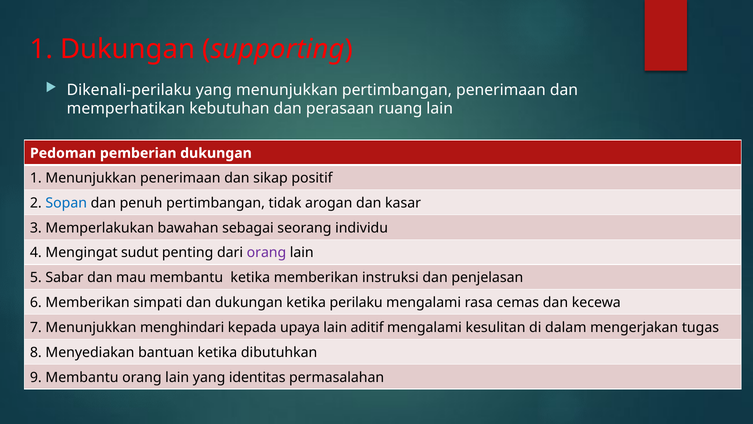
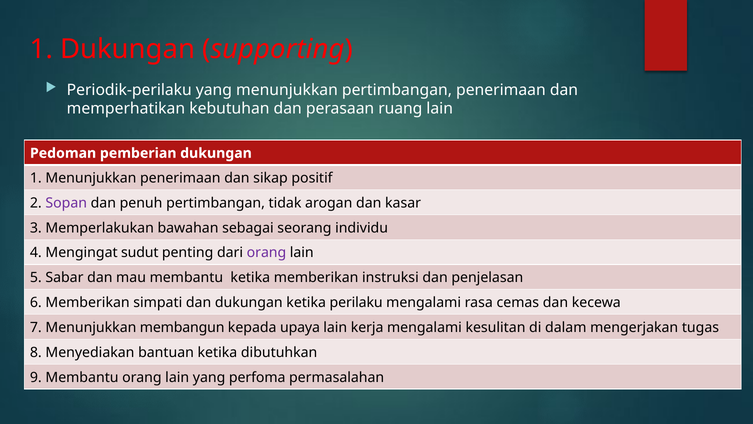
Dikenali-perilaku: Dikenali-perilaku -> Periodik-perilaku
Sopan colour: blue -> purple
menghindari: menghindari -> membangun
aditif: aditif -> kerja
identitas: identitas -> perfoma
